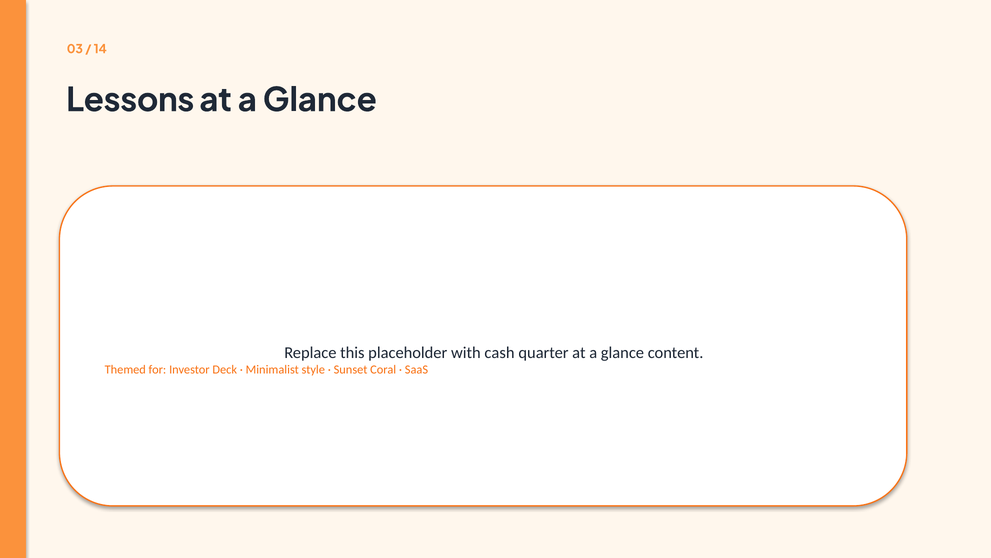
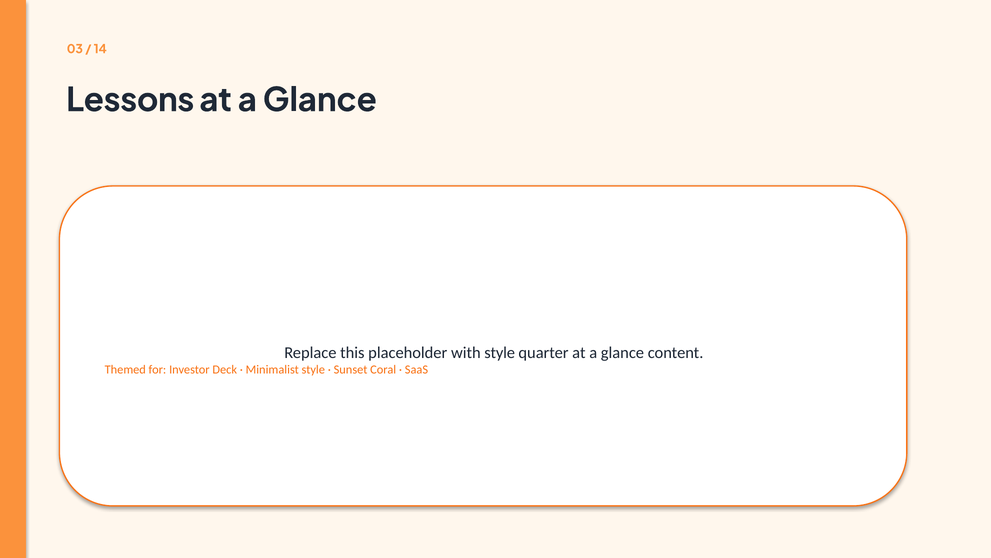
with cash: cash -> style
